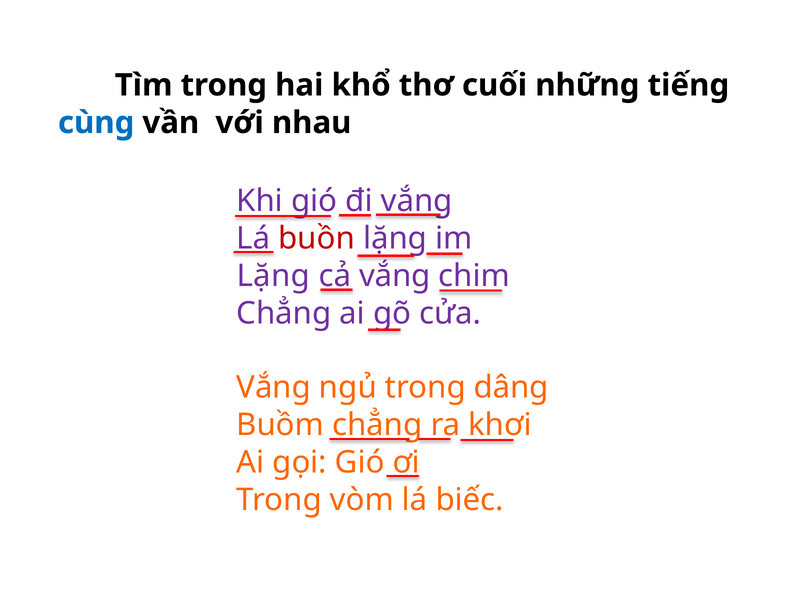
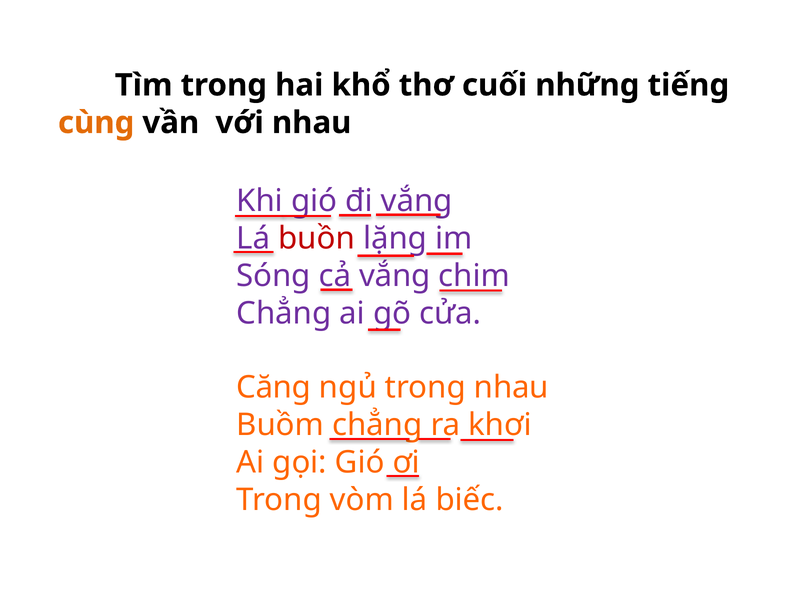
cùng colour: blue -> orange
Lặng at (273, 276): Lặng -> Sóng
Vắng at (274, 388): Vắng -> Căng
trong dâng: dâng -> nhau
